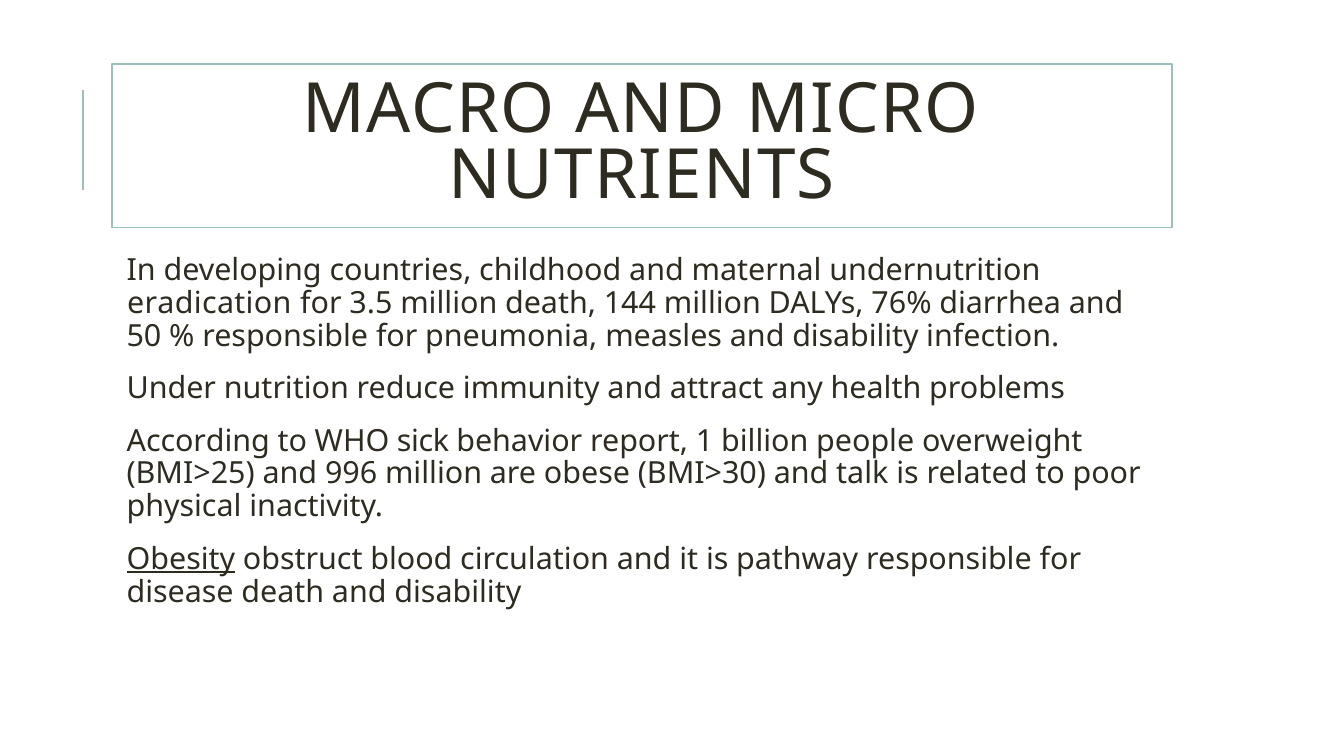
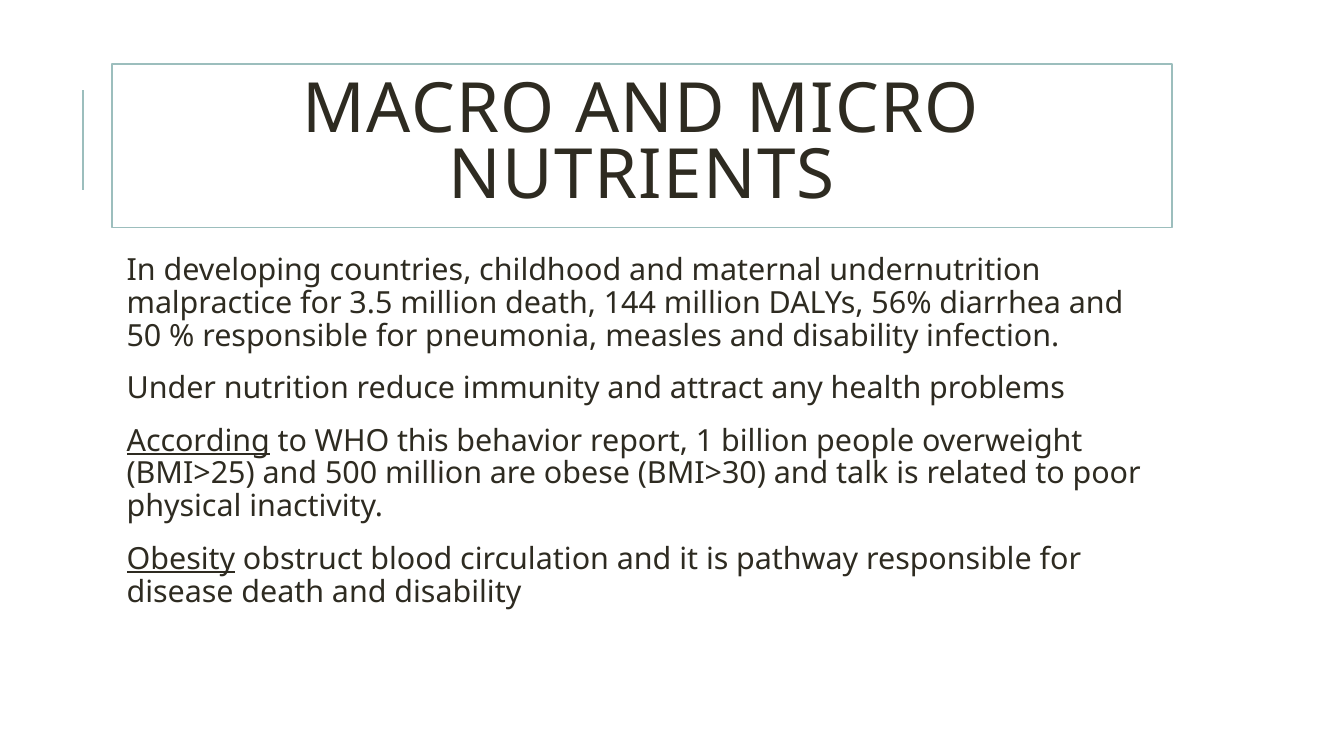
eradication: eradication -> malpractice
76%: 76% -> 56%
According underline: none -> present
sick: sick -> this
996: 996 -> 500
